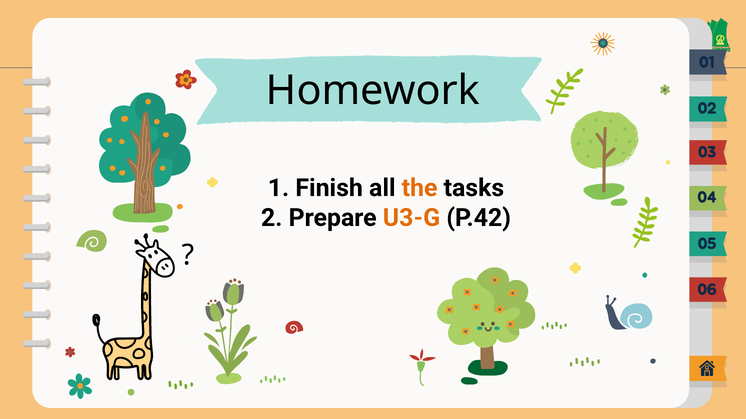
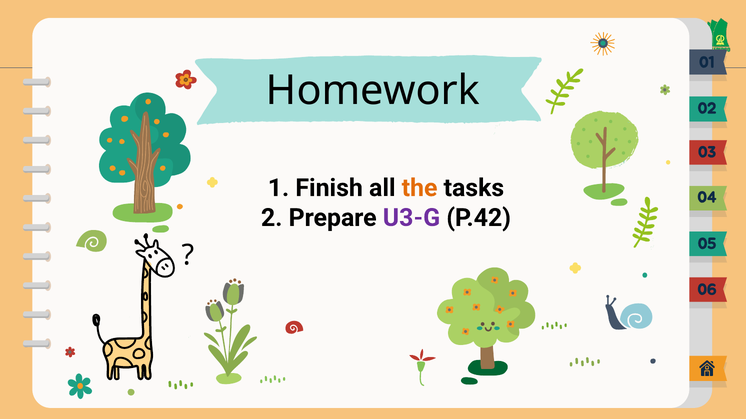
U3-G colour: orange -> purple
